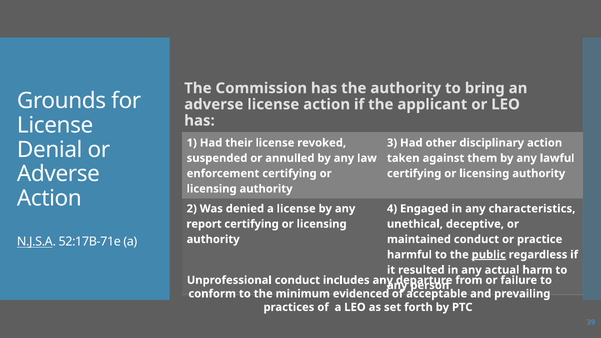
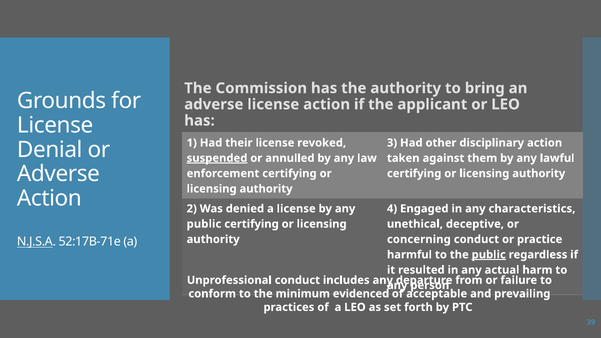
suspended underline: none -> present
report at (204, 224): report -> public
maintained: maintained -> concerning
